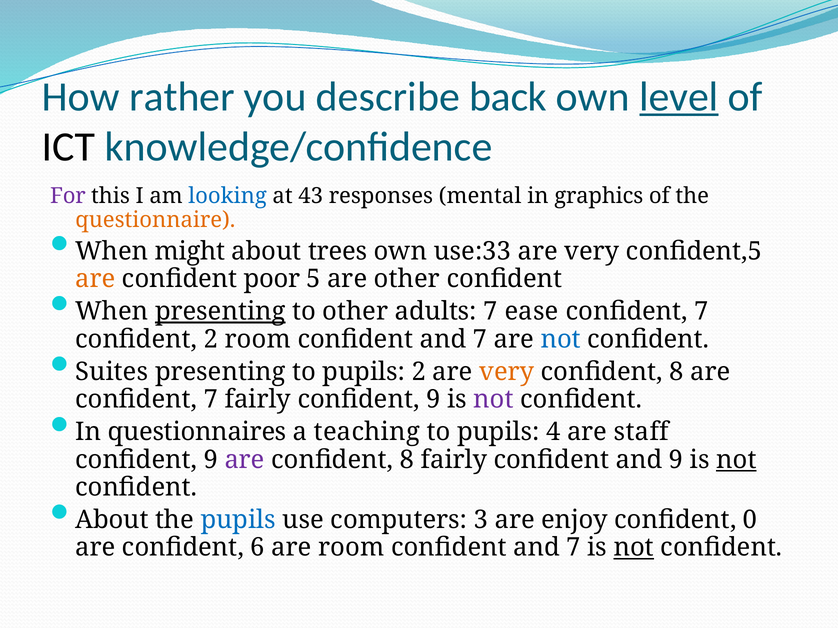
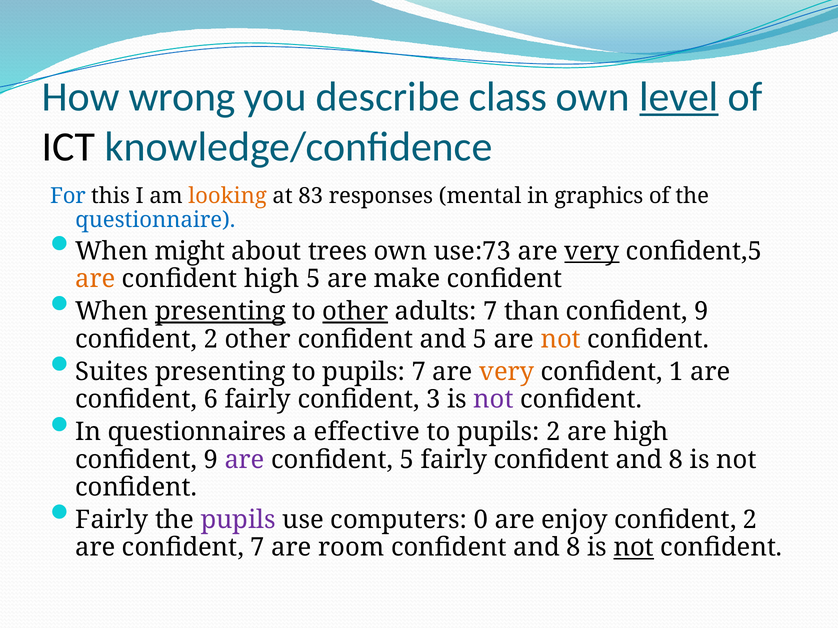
rather: rather -> wrong
back: back -> class
For colour: purple -> blue
looking colour: blue -> orange
43: 43 -> 83
questionnaire colour: orange -> blue
use:33: use:33 -> use:73
very at (592, 251) underline: none -> present
confident poor: poor -> high
are other: other -> make
other at (355, 312) underline: none -> present
ease: ease -> than
7 at (701, 312): 7 -> 9
2 room: room -> other
7 at (480, 339): 7 -> 5
not at (561, 339) colour: blue -> orange
pupils 2: 2 -> 7
8 at (676, 372): 8 -> 1
7 at (211, 400): 7 -> 6
fairly confident 9: 9 -> 3
teaching: teaching -> effective
pupils 4: 4 -> 2
are staff: staff -> high
8 at (407, 460): 8 -> 5
fairly confident and 9: 9 -> 8
not at (736, 460) underline: present -> none
About at (112, 520): About -> Fairly
pupils at (238, 520) colour: blue -> purple
3: 3 -> 0
0 at (750, 520): 0 -> 2
confident 6: 6 -> 7
7 at (573, 548): 7 -> 8
